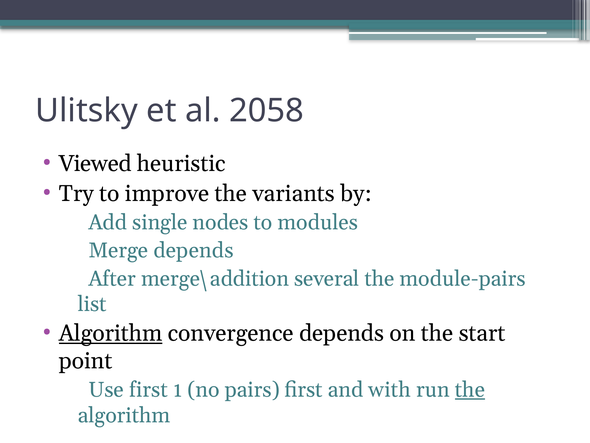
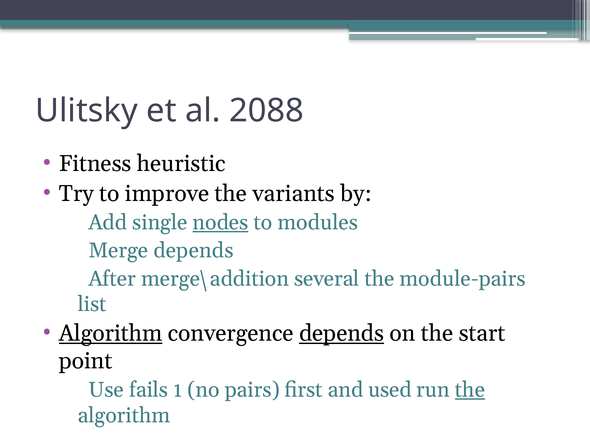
2058: 2058 -> 2088
Viewed: Viewed -> Fitness
nodes underline: none -> present
depends at (342, 333) underline: none -> present
Use first: first -> fails
with: with -> used
